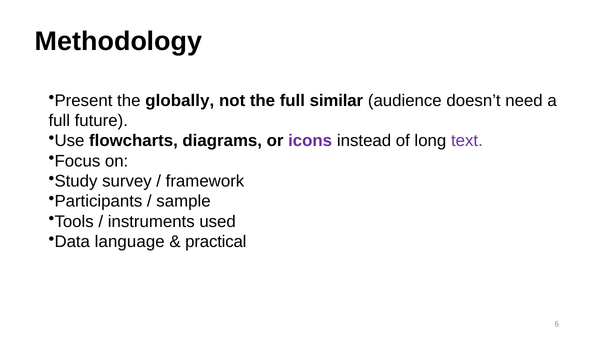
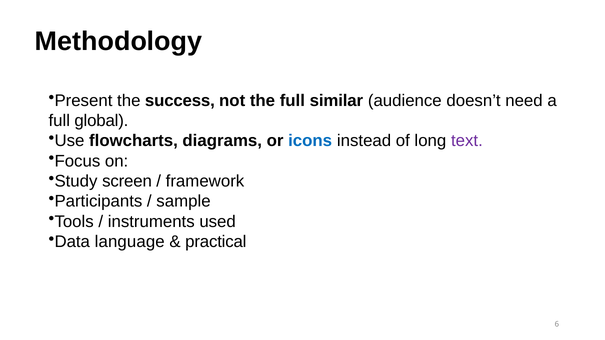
globally: globally -> success
future: future -> global
icons colour: purple -> blue
survey: survey -> screen
